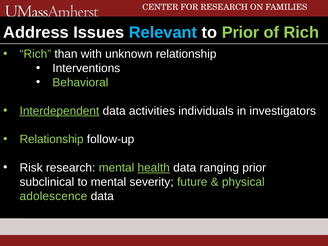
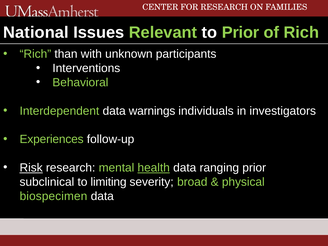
Address: Address -> National
Relevant colour: light blue -> light green
unknown relationship: relationship -> participants
Interdependent underline: present -> none
activities: activities -> warnings
Relationship at (52, 139): Relationship -> Experiences
Risk underline: none -> present
to mental: mental -> limiting
future: future -> broad
adolescence: adolescence -> biospecimen
